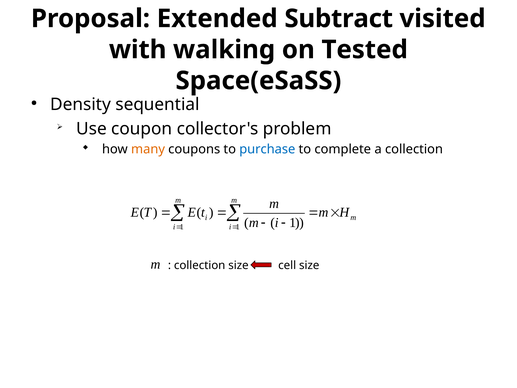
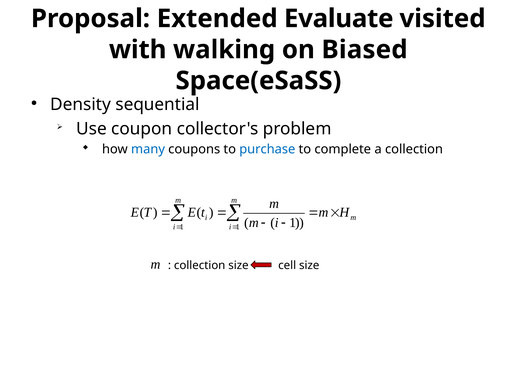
Subtract: Subtract -> Evaluate
Tested: Tested -> Biased
many colour: orange -> blue
